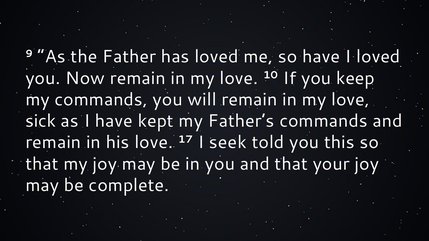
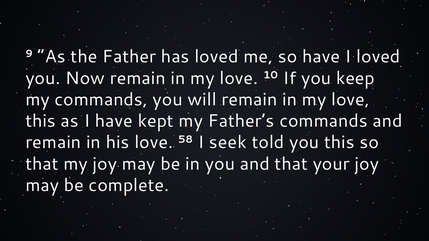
sick at (41, 121): sick -> this
17: 17 -> 58
